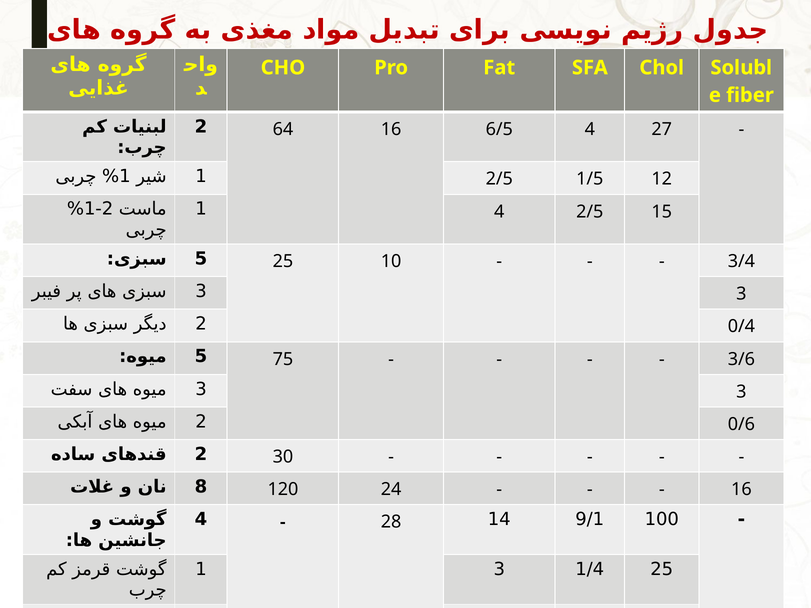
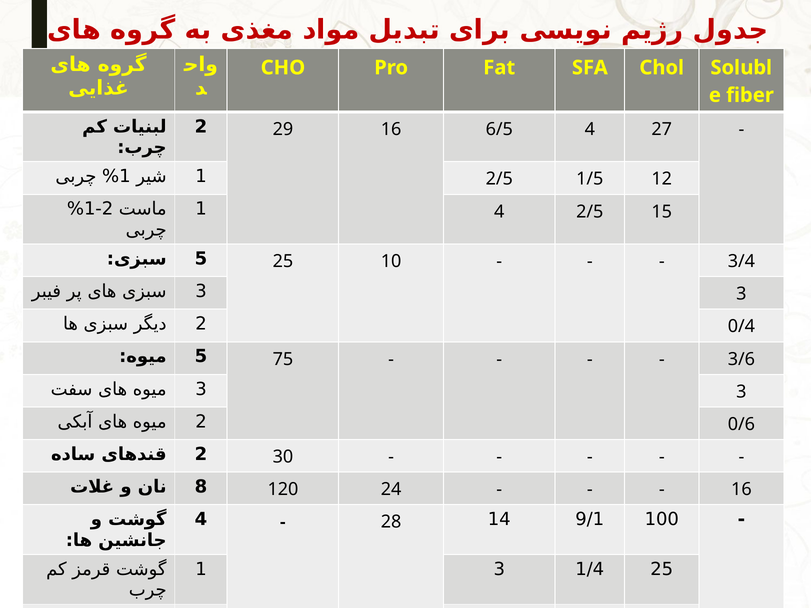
64: 64 -> 29
